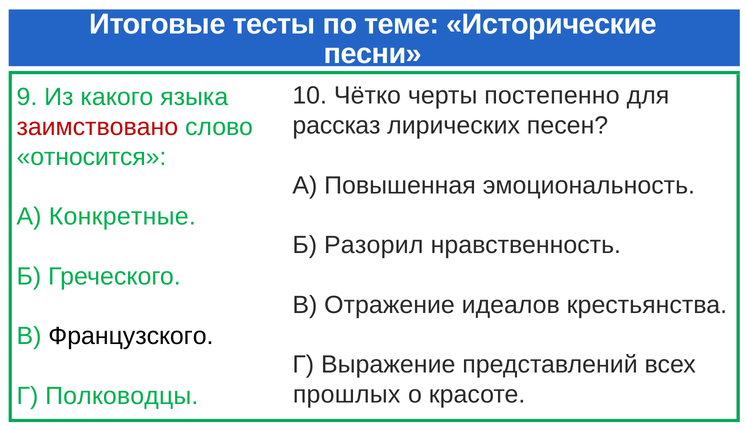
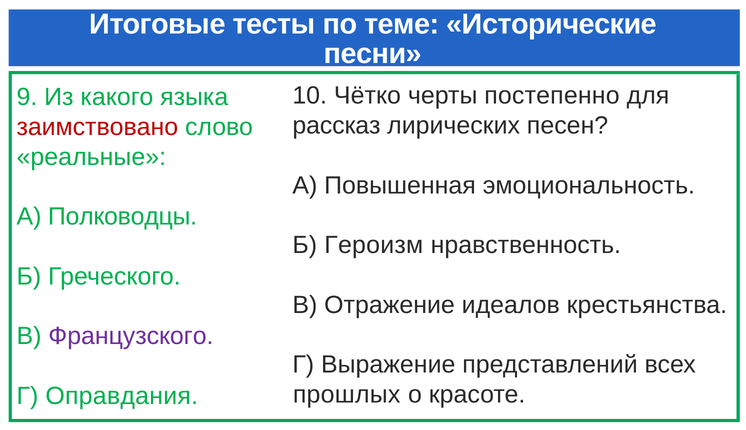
относится: относится -> реальные
Конкретные: Конкретные -> Полководцы
Разорил: Разорил -> Героизм
Французского colour: black -> purple
Полководцы: Полководцы -> Оправдания
